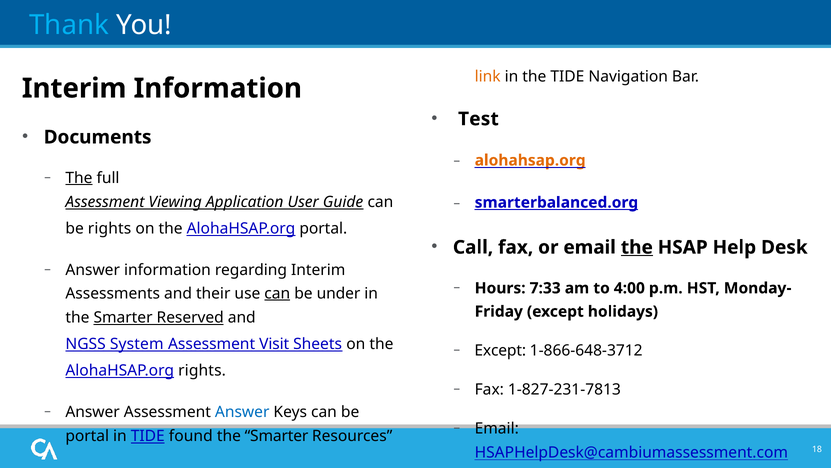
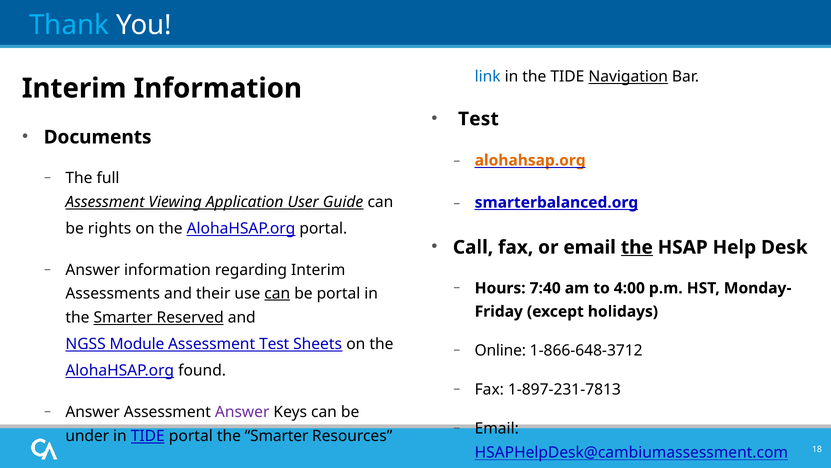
link colour: orange -> blue
Navigation underline: none -> present
The at (79, 178) underline: present -> none
7:33: 7:33 -> 7:40
be under: under -> portal
System: System -> Module
Assessment Visit: Visit -> Test
Except at (500, 350): Except -> Online
AlohaHSAP.org rights: rights -> found
1-827-231-7813: 1-827-231-7813 -> 1-897-231-7813
Answer at (242, 411) colour: blue -> purple
portal at (87, 435): portal -> under
TIDE found: found -> portal
